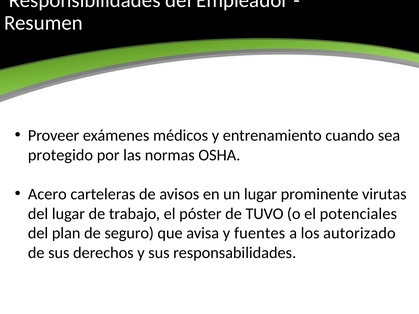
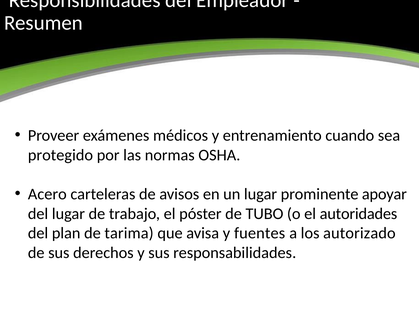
virutas: virutas -> apoyar
TUVO: TUVO -> TUBO
potenciales: potenciales -> autoridades
seguro: seguro -> tarima
